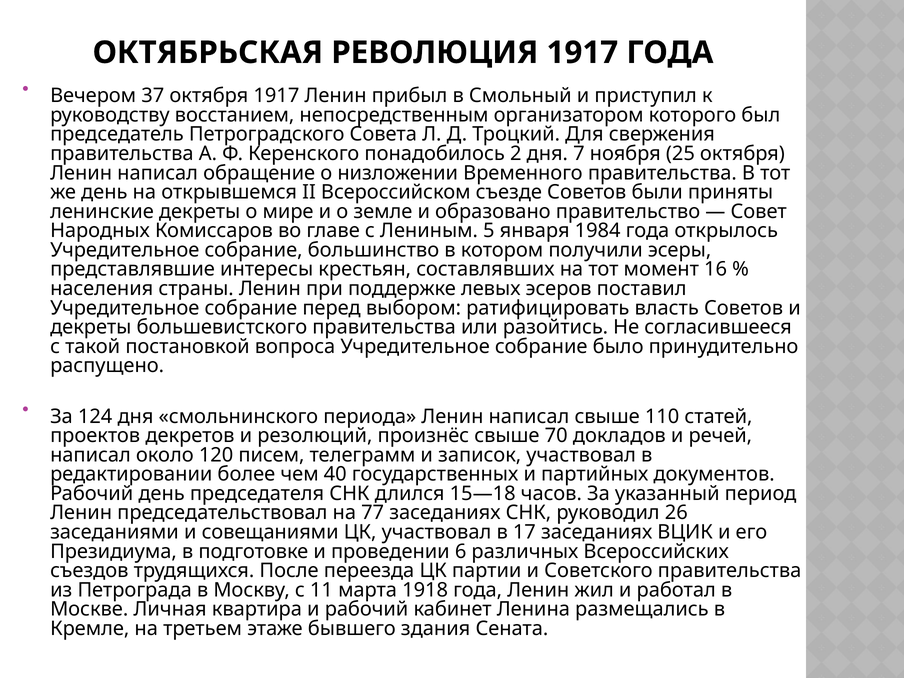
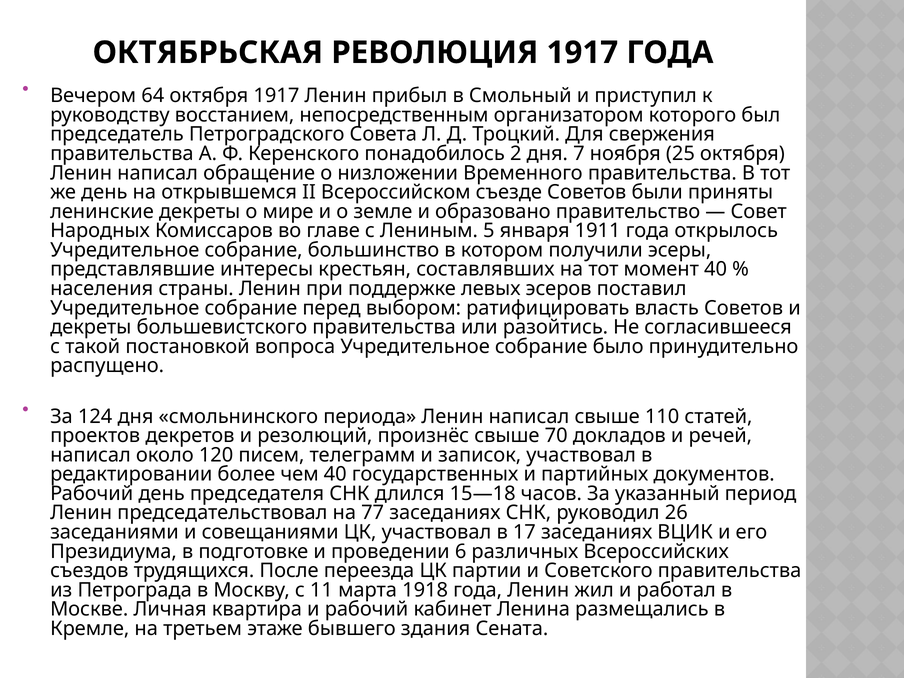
37: 37 -> 64
1984: 1984 -> 1911
момент 16: 16 -> 40
